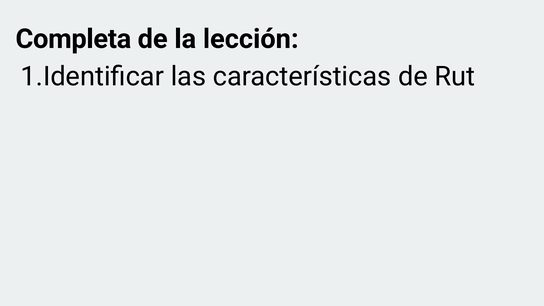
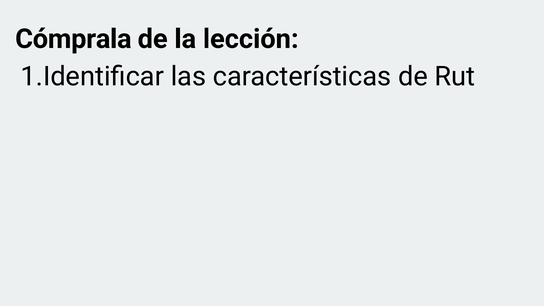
Completa: Completa -> Cómprala
